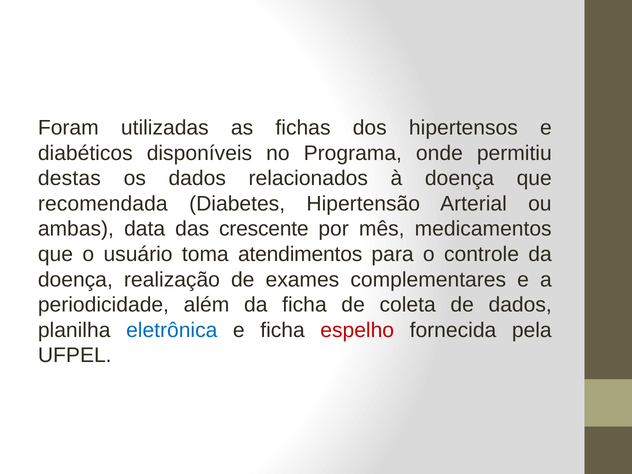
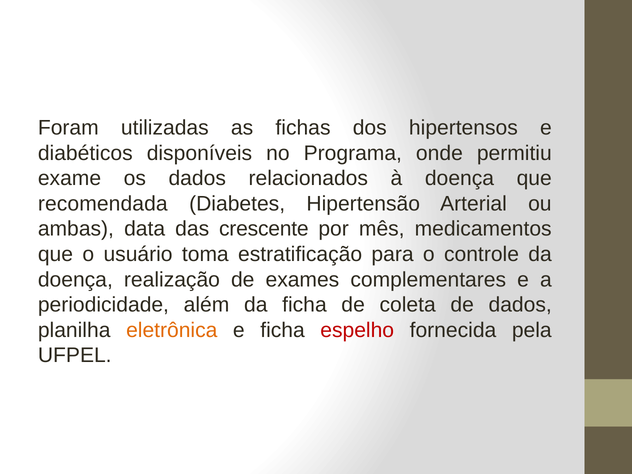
destas: destas -> exame
atendimentos: atendimentos -> estratificação
eletrônica colour: blue -> orange
